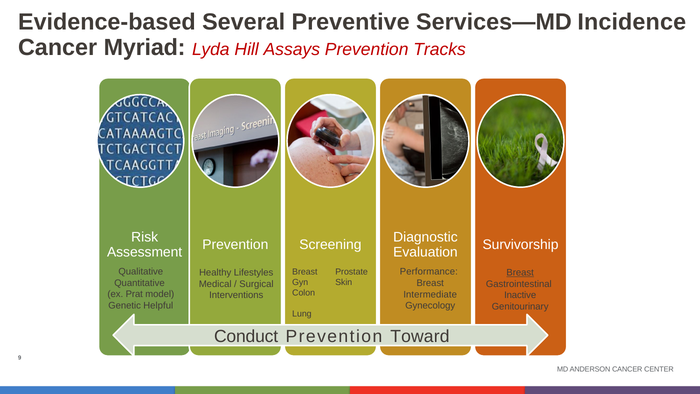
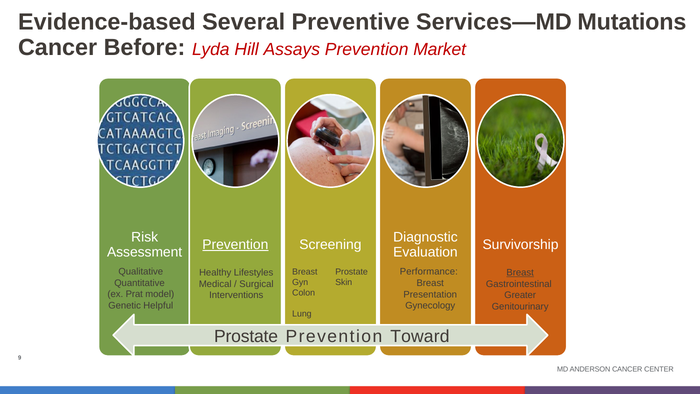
Incidence: Incidence -> Mutations
Myriad: Myriad -> Before
Tracks: Tracks -> Market
Prevention at (235, 245) underline: none -> present
Intermediate: Intermediate -> Presentation
Inactive: Inactive -> Greater
Conduct at (246, 336): Conduct -> Prostate
